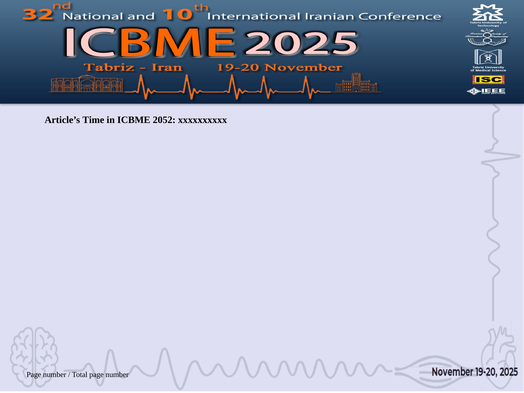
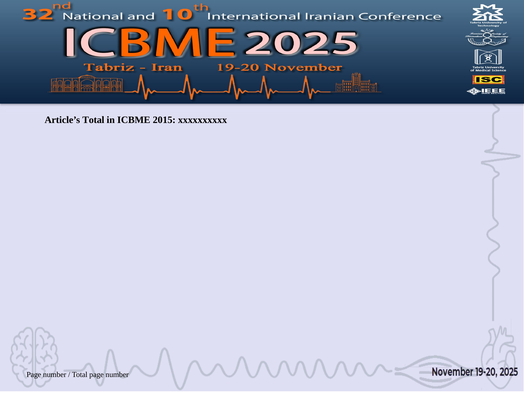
Article’s Time: Time -> Total
2052: 2052 -> 2015
